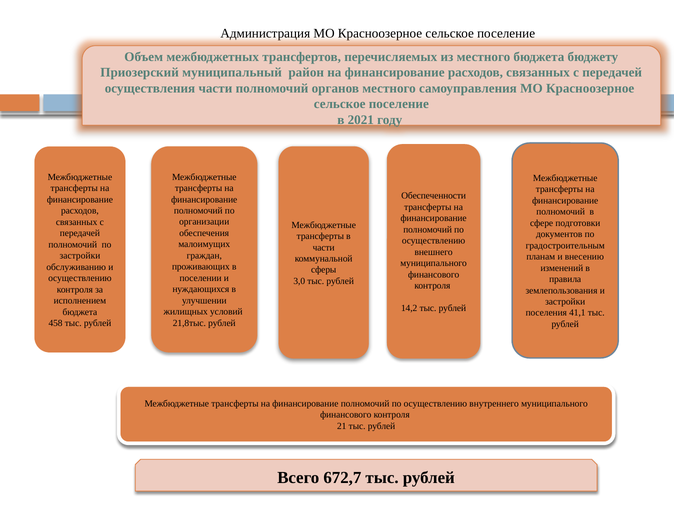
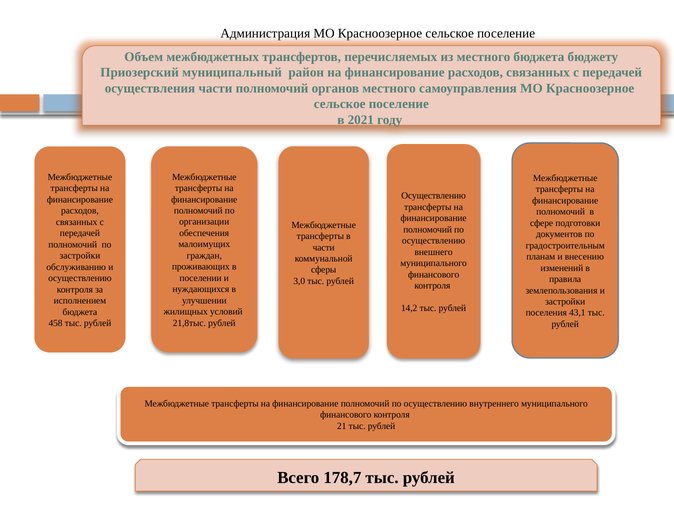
Обеспеченности at (434, 196): Обеспеченности -> Осуществлению
41,1: 41,1 -> 43,1
672,7: 672,7 -> 178,7
